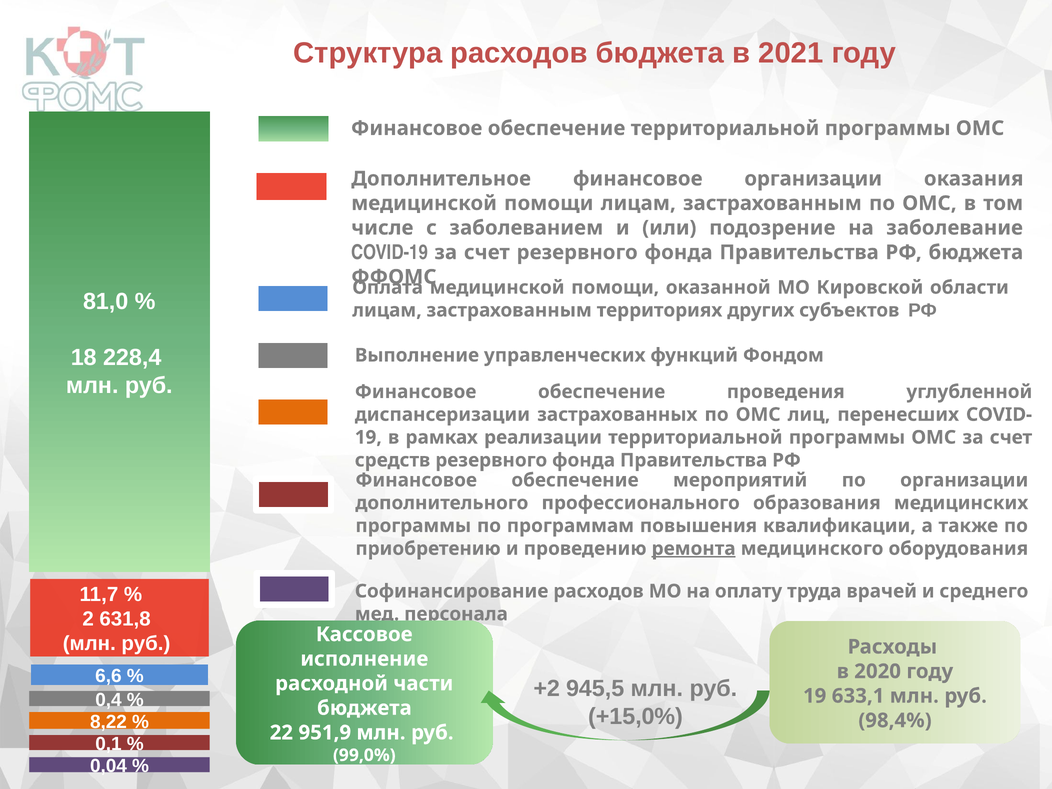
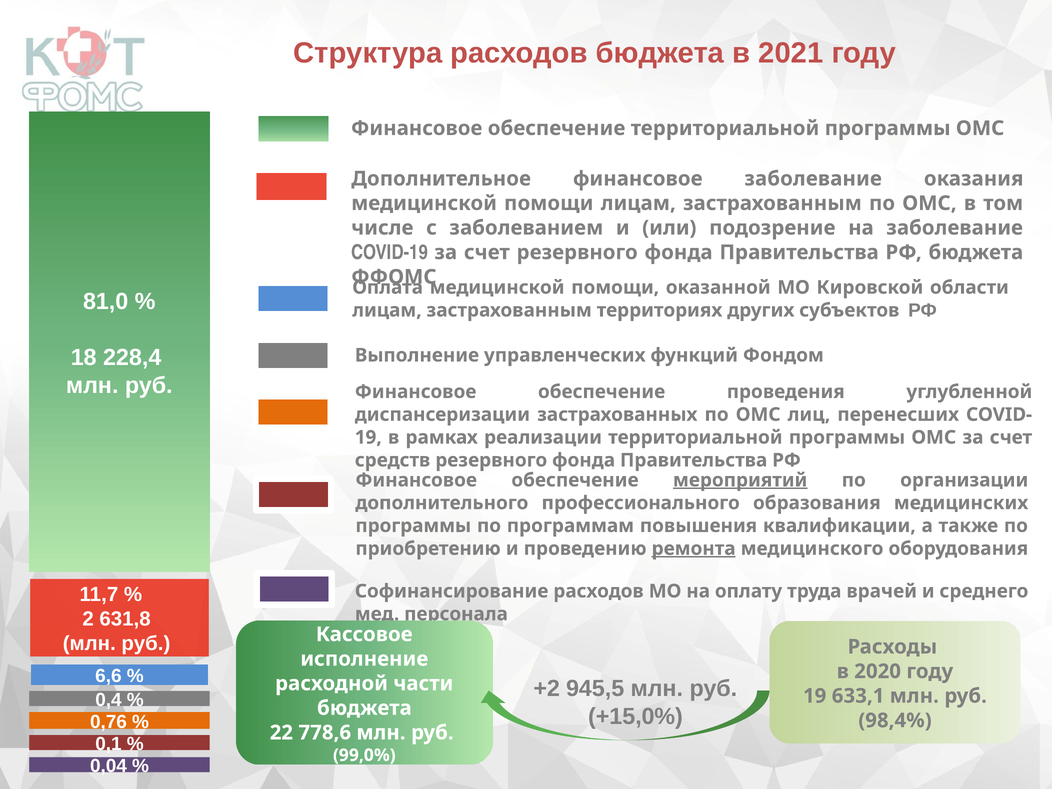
финансовое организации: организации -> заболевание
мероприятий underline: none -> present
8,22: 8,22 -> 0,76
951,9: 951,9 -> 778,6
